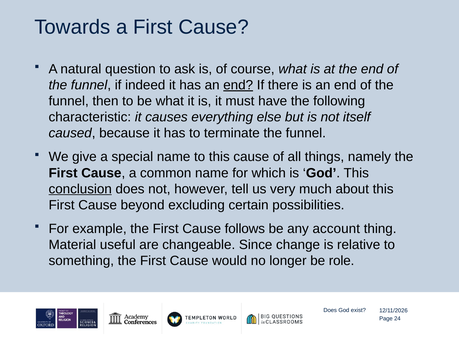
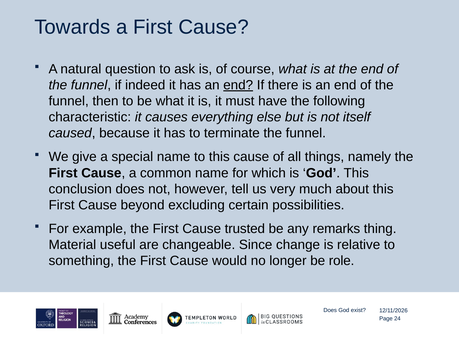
conclusion underline: present -> none
follows: follows -> trusted
account: account -> remarks
